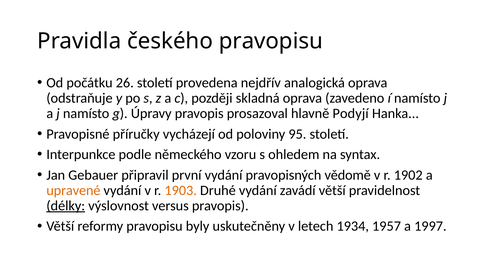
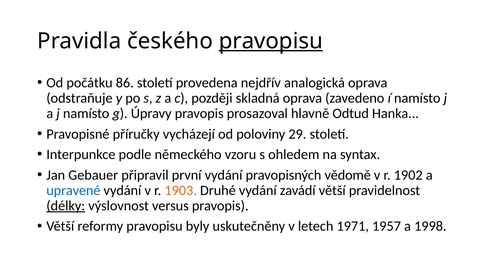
pravopisu at (271, 41) underline: none -> present
26: 26 -> 86
Podyjí: Podyjí -> Odtud
95: 95 -> 29
upravené colour: orange -> blue
1934: 1934 -> 1971
1997: 1997 -> 1998
